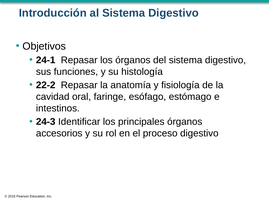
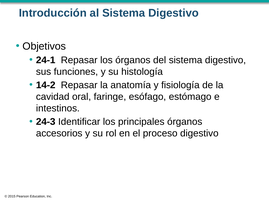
22-2: 22-2 -> 14-2
